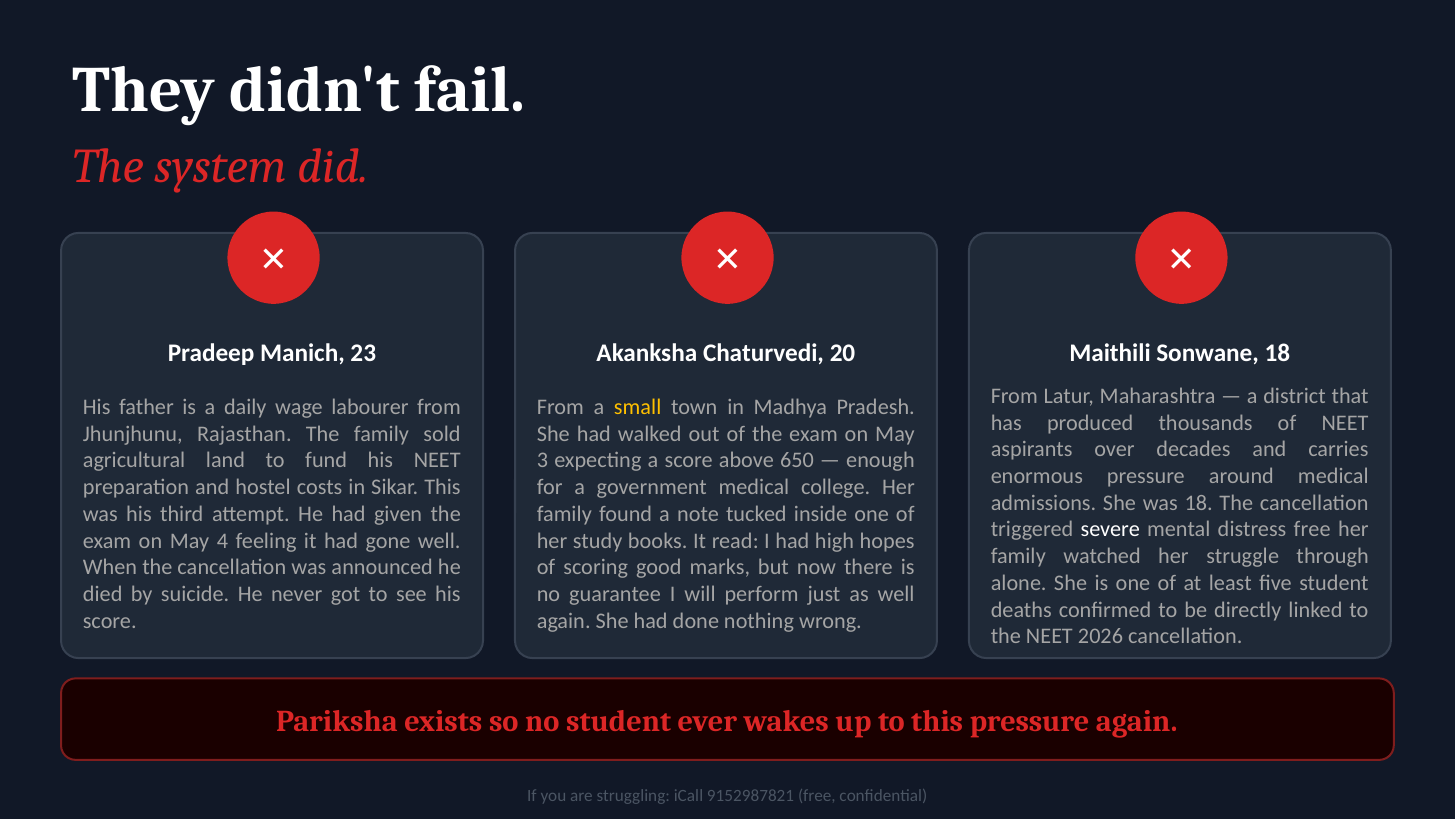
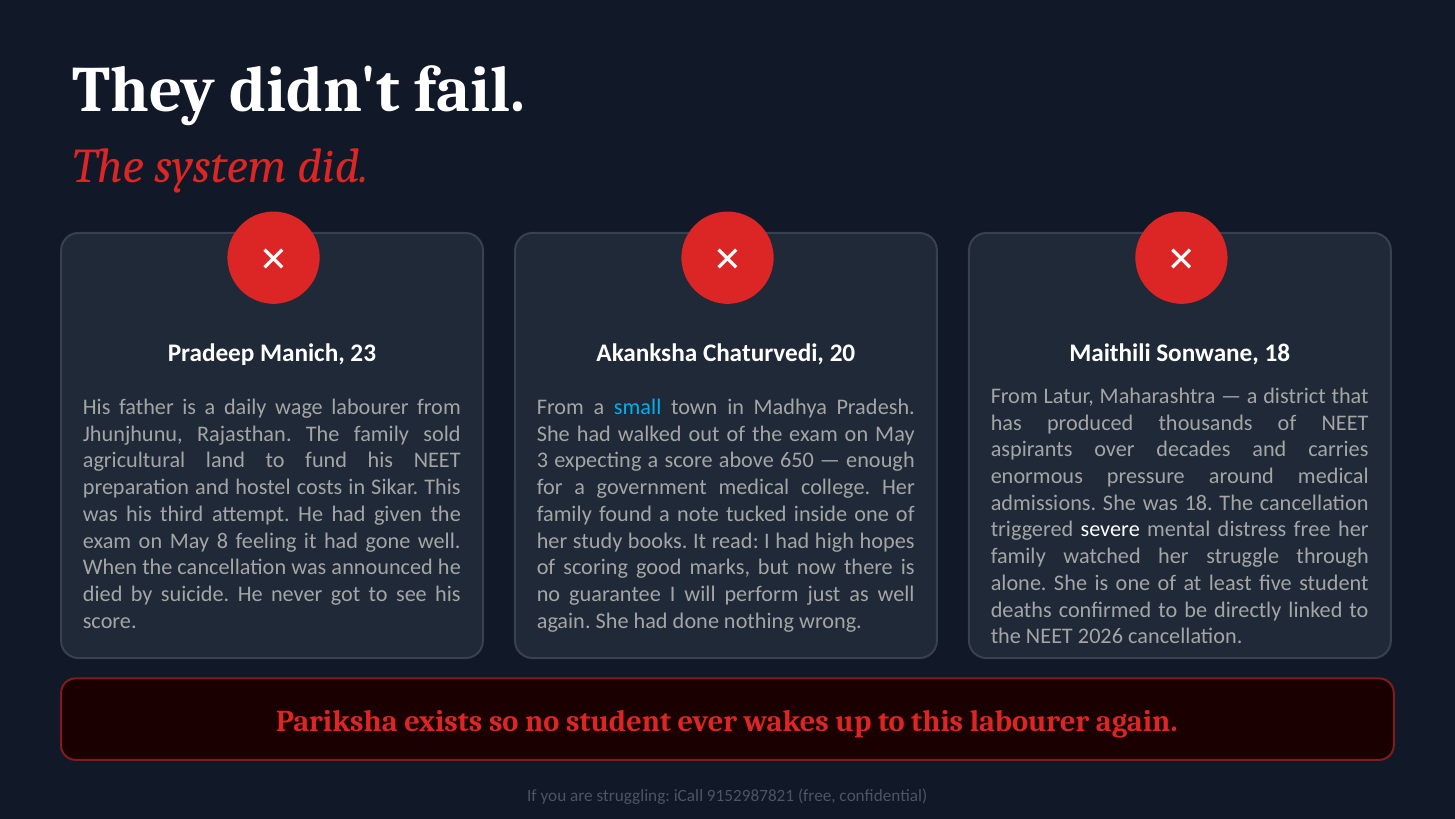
small colour: yellow -> light blue
4: 4 -> 8
this pressure: pressure -> labourer
